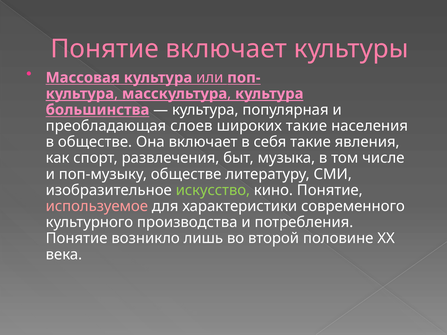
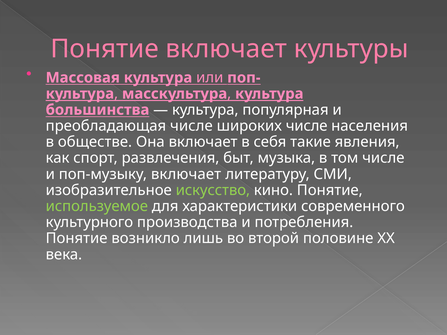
преобладающая слоев: слоев -> числе
широких такие: такие -> числе
поп-музыку обществе: обществе -> включает
используемое colour: pink -> light green
